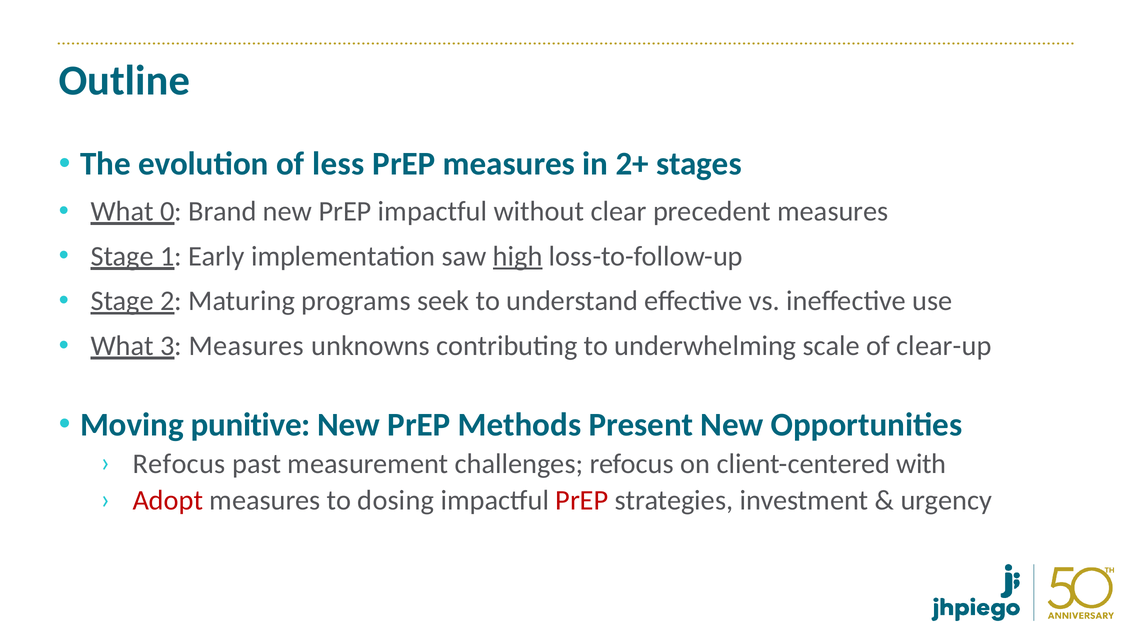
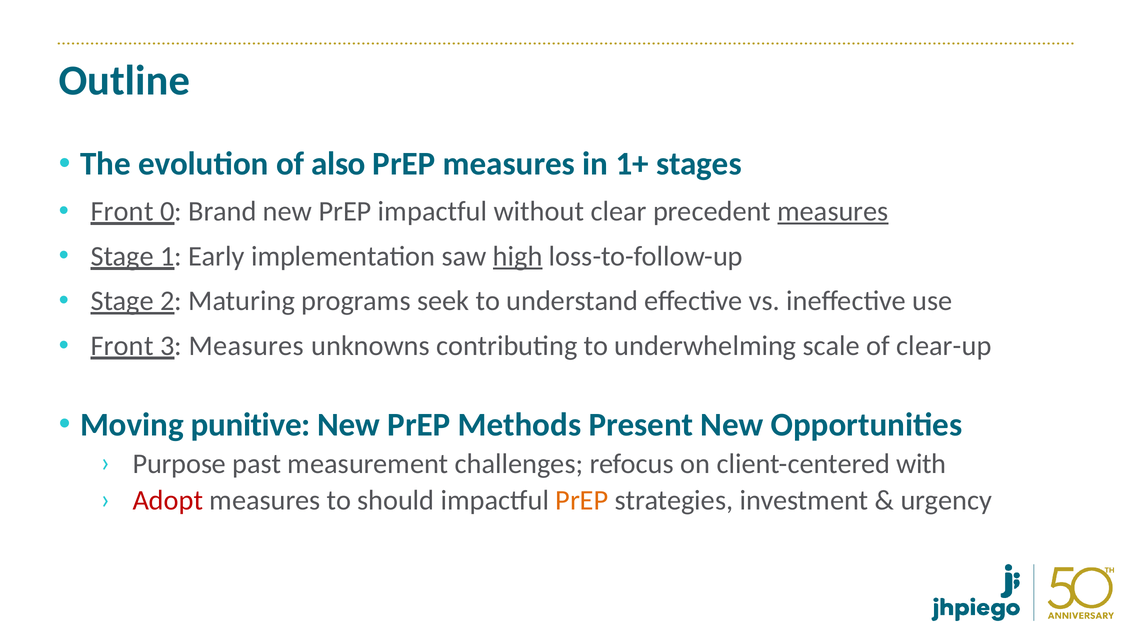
less: less -> also
2+: 2+ -> 1+
What at (122, 211): What -> Front
measures at (833, 211) underline: none -> present
What at (122, 346): What -> Front
Refocus at (179, 463): Refocus -> Purpose
dosing: dosing -> should
PrEP at (582, 500) colour: red -> orange
